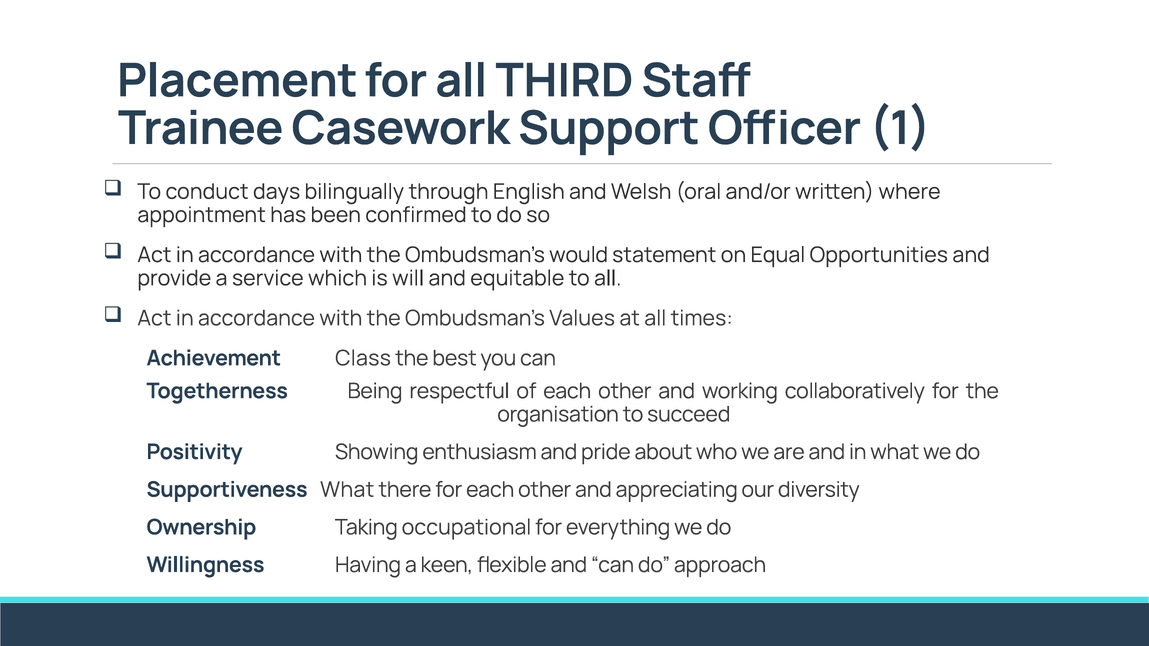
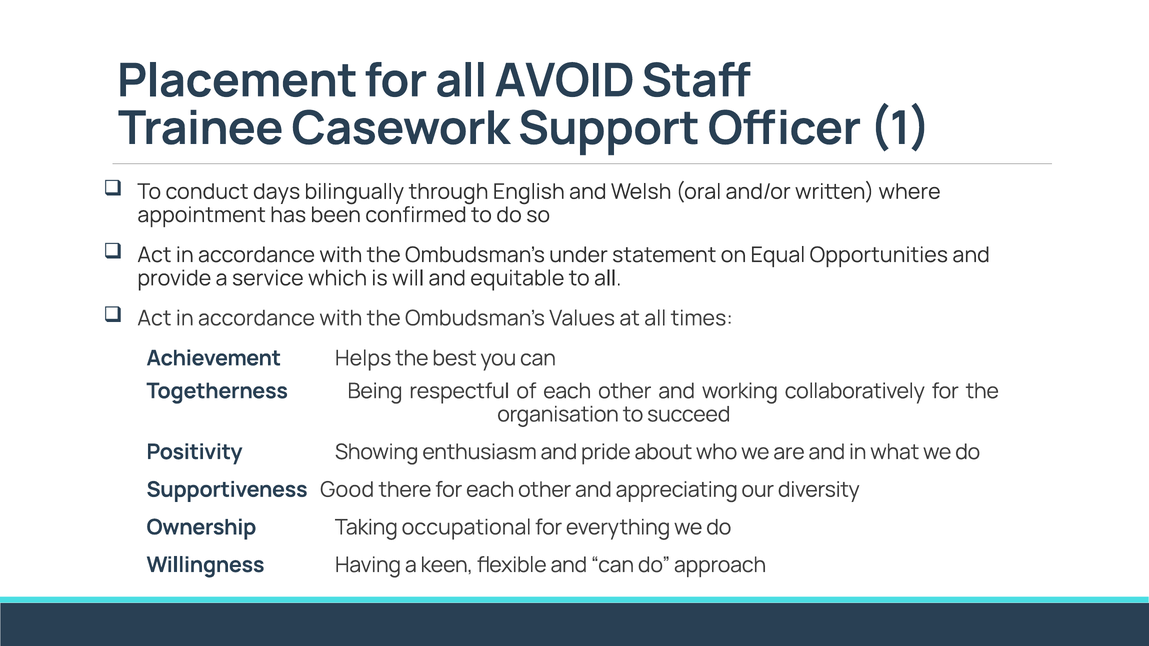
THIRD: THIRD -> AVOID
would: would -> under
Class: Class -> Helps
Supportiveness What: What -> Good
